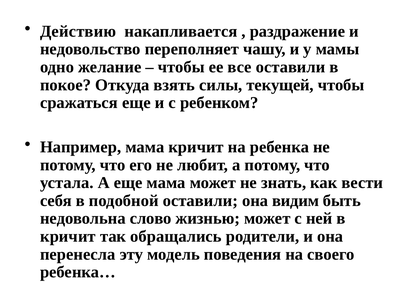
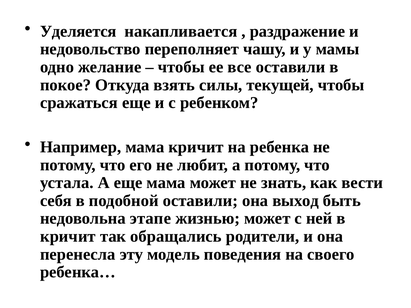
Действию: Действию -> Уделяется
видим: видим -> выход
слово: слово -> этапе
